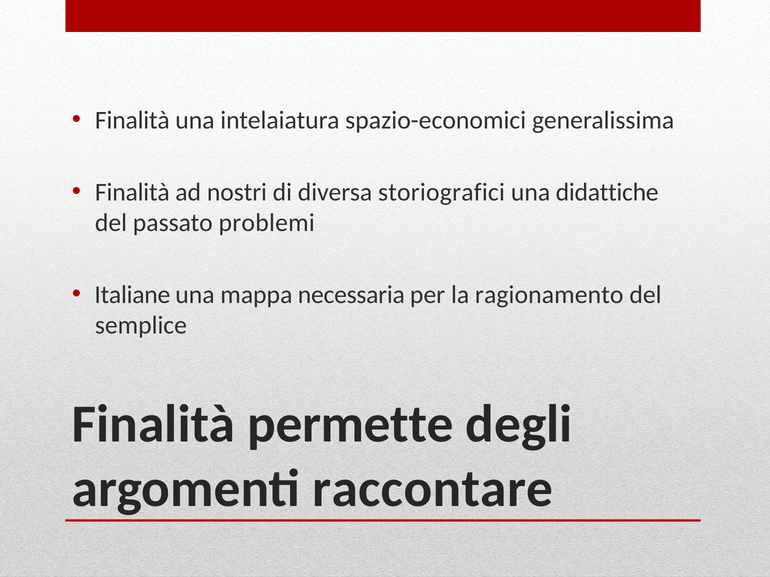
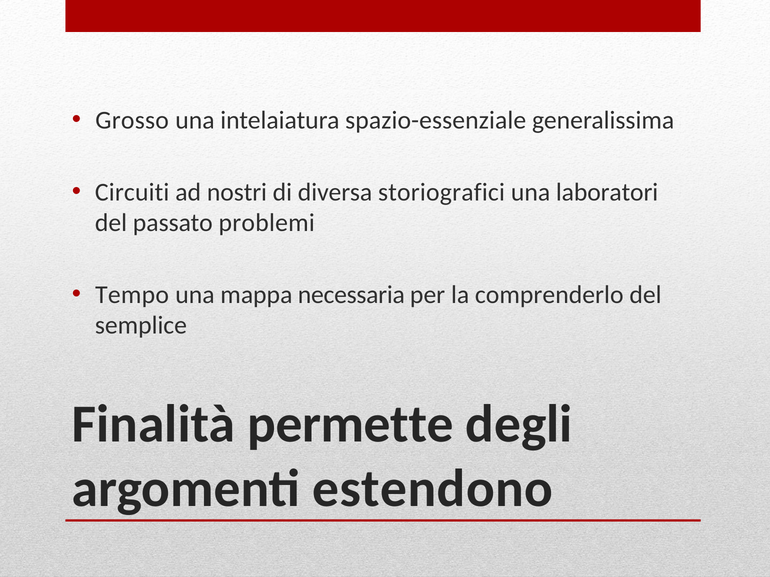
Finalità at (132, 121): Finalità -> Grosso
spazio-economici: spazio-economici -> spazio-essenziale
Finalità at (132, 192): Finalità -> Circuiti
didattiche: didattiche -> laboratori
Italiane: Italiane -> Tempo
ragionamento: ragionamento -> comprenderlo
raccontare: raccontare -> estendono
